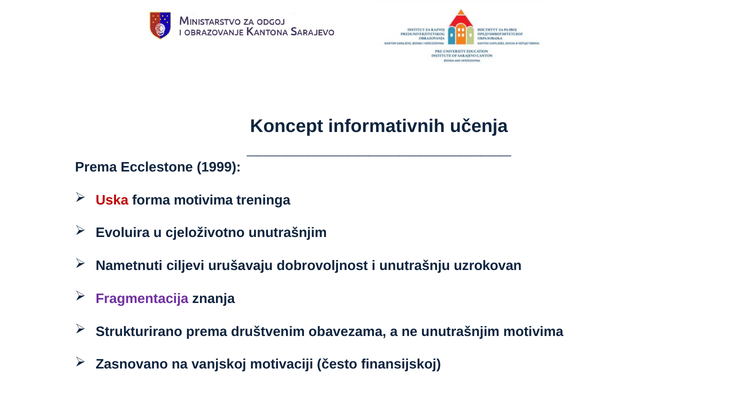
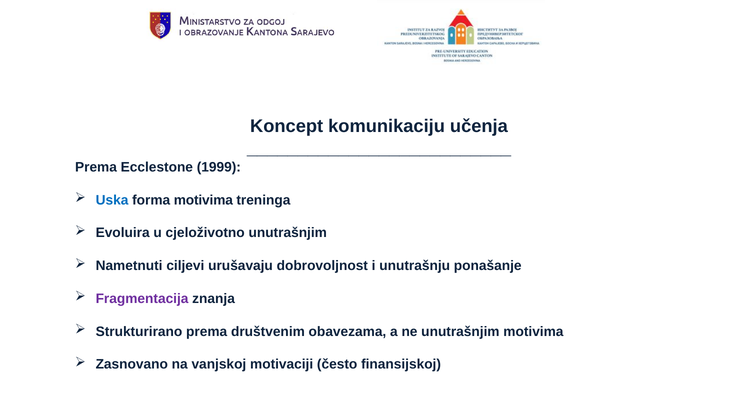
informativnih: informativnih -> komunikaciju
Uska colour: red -> blue
uzrokovan: uzrokovan -> ponašanje
